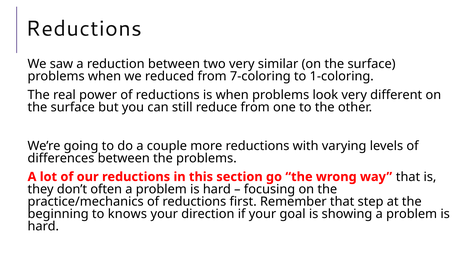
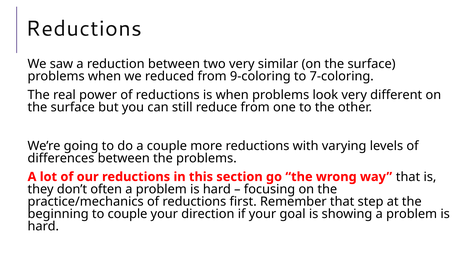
7-coloring: 7-coloring -> 9-coloring
1-coloring: 1-coloring -> 7-coloring
to knows: knows -> couple
